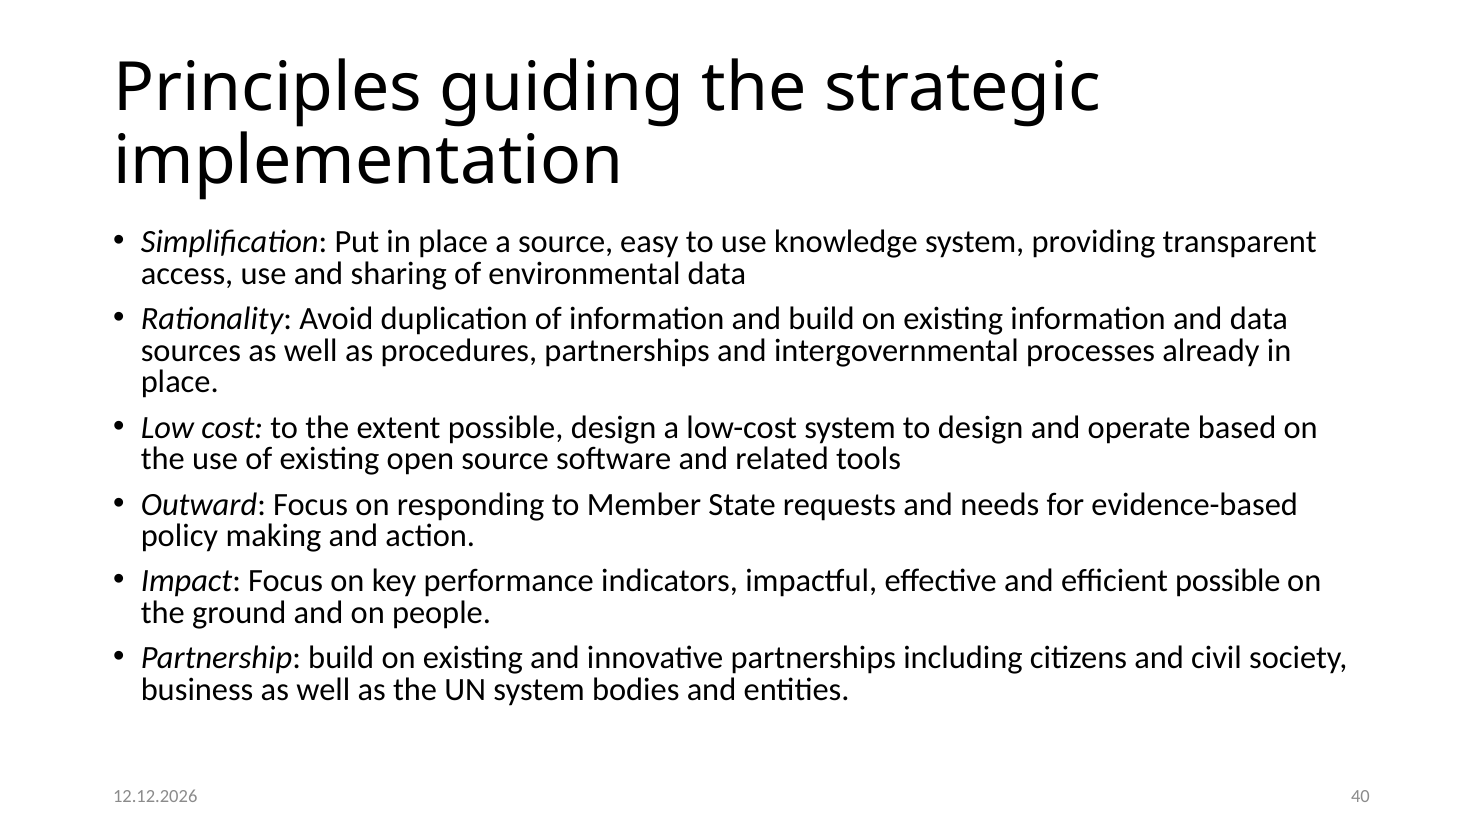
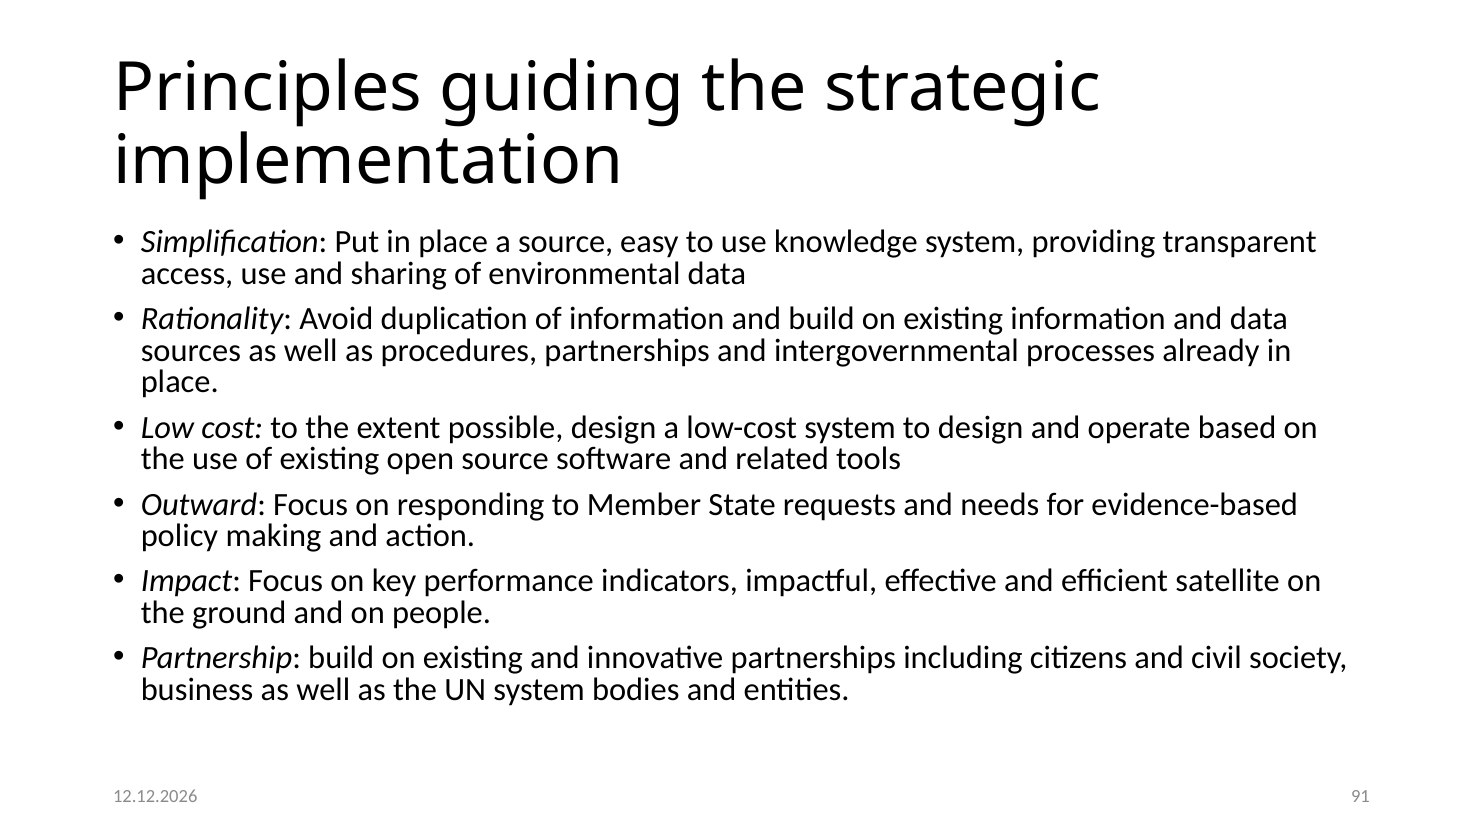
efficient possible: possible -> satellite
40: 40 -> 91
